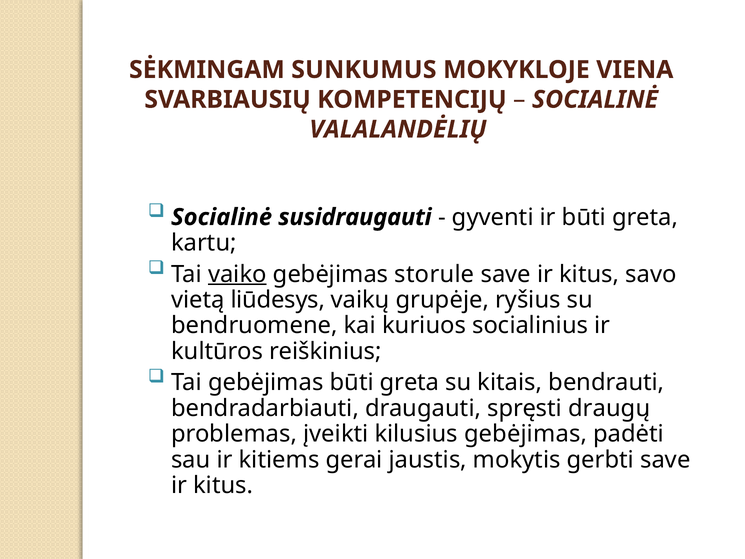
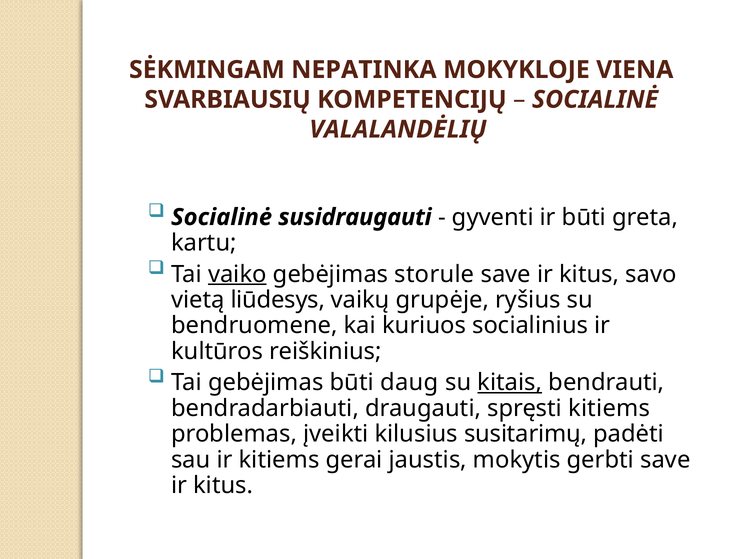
SUNKUMUS: SUNKUMUS -> NEPATINKA
gebėjimas būti greta: greta -> daug
kitais underline: none -> present
spręsti draugų: draugų -> kitiems
kilusius gebėjimas: gebėjimas -> susitarimų
